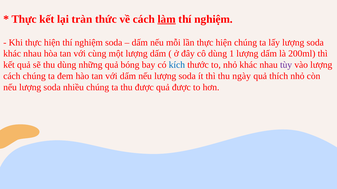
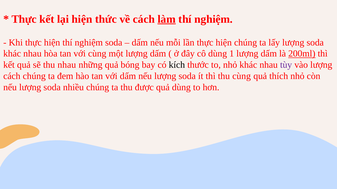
lại tràn: tràn -> hiện
200ml underline: none -> present
thu dùng: dùng -> nhau
kích colour: blue -> black
thu ngày: ngày -> cùng
quả được: được -> dùng
